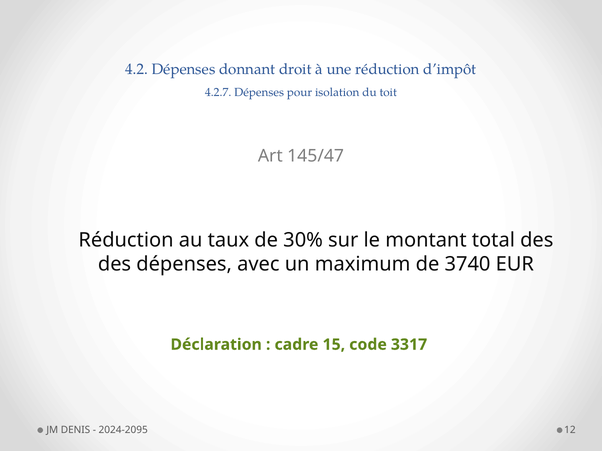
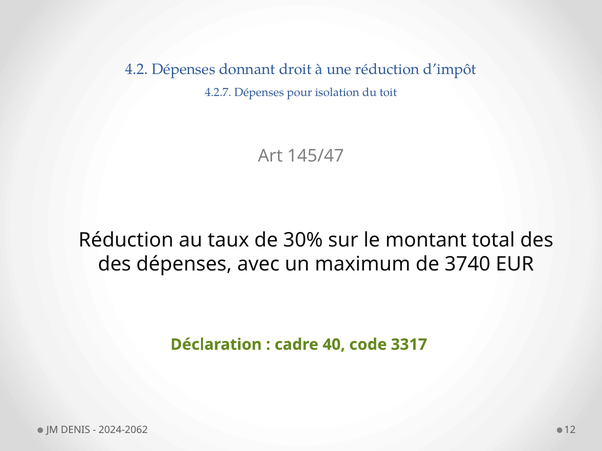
15: 15 -> 40
2024-2095: 2024-2095 -> 2024-2062
